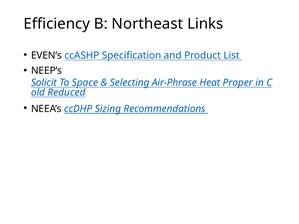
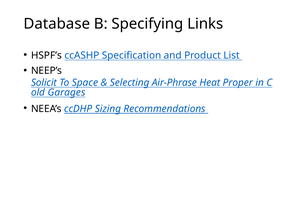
Efficiency: Efficiency -> Database
Northeast: Northeast -> Specifying
EVEN’s: EVEN’s -> HSPF’s
Reduced: Reduced -> Garages
